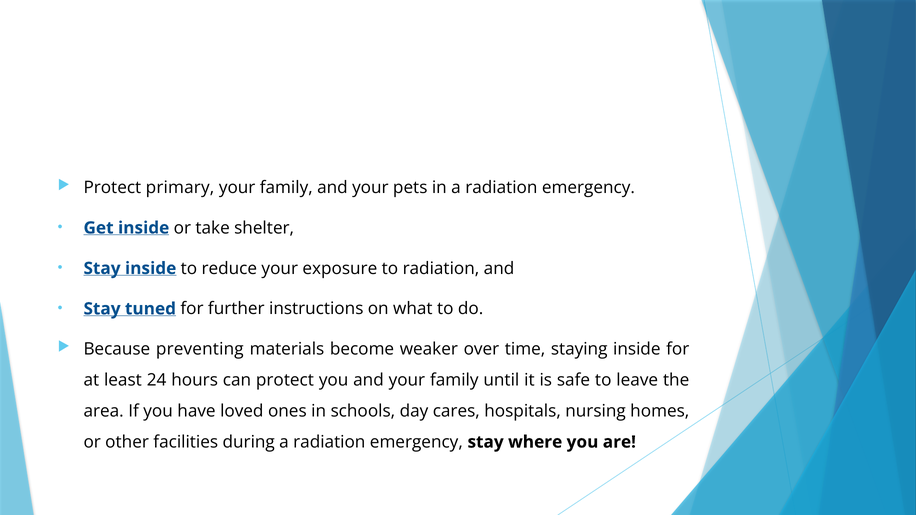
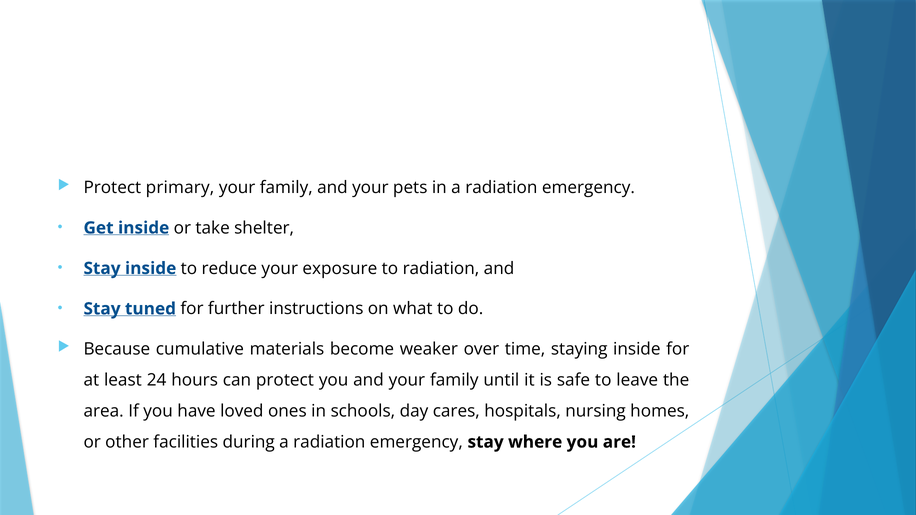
preventing: preventing -> cumulative
